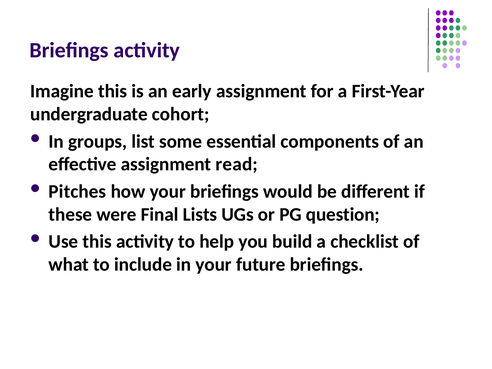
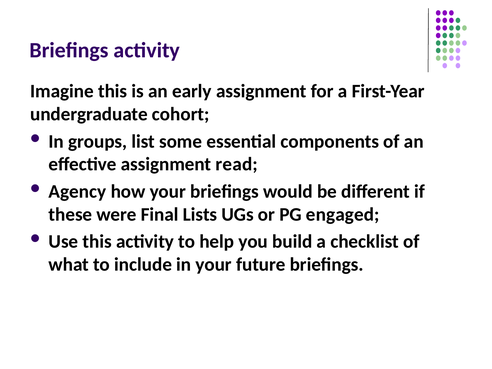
Pitches: Pitches -> Agency
question: question -> engaged
